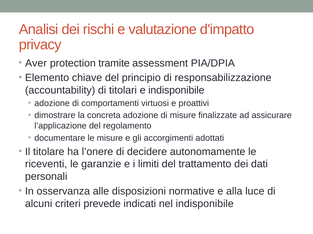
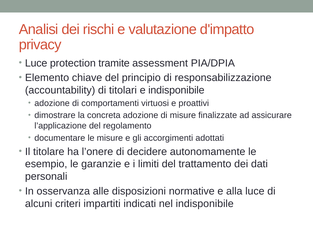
Aver at (36, 63): Aver -> Luce
riceventi: riceventi -> esempio
prevede: prevede -> impartiti
